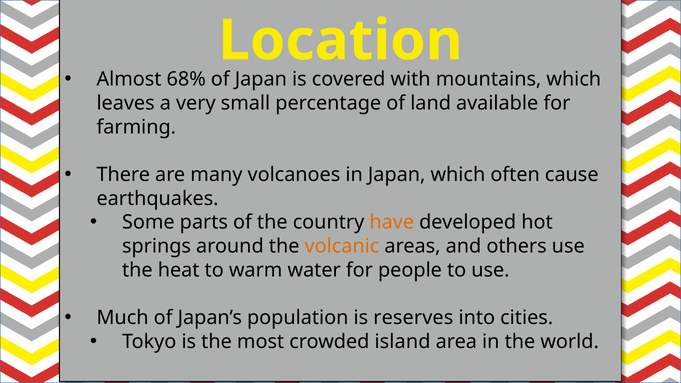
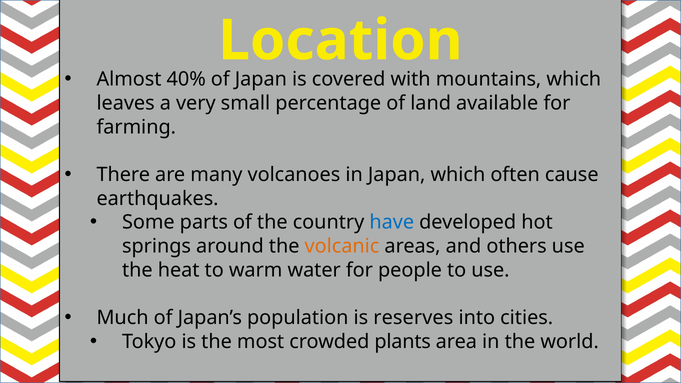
68%: 68% -> 40%
have colour: orange -> blue
island: island -> plants
